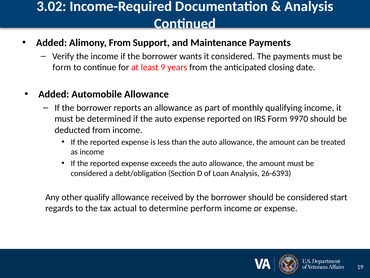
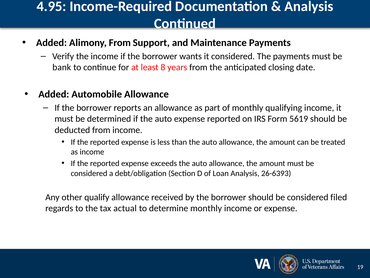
3.02: 3.02 -> 4.95
form at (62, 67): form -> bank
9: 9 -> 8
9970: 9970 -> 5619
start: start -> filed
determine perform: perform -> monthly
